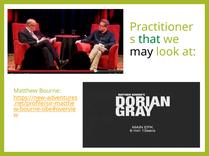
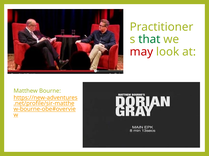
may colour: black -> red
